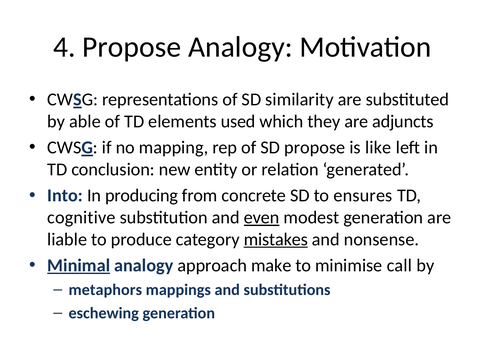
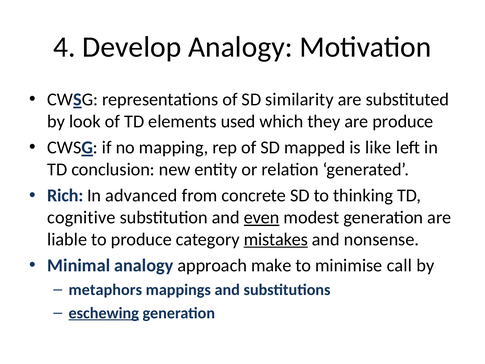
4 Propose: Propose -> Develop
able: able -> look
are adjuncts: adjuncts -> produce
SD propose: propose -> mapped
Into: Into -> Rich
producing: producing -> advanced
ensures: ensures -> thinking
Minimal underline: present -> none
eschewing underline: none -> present
